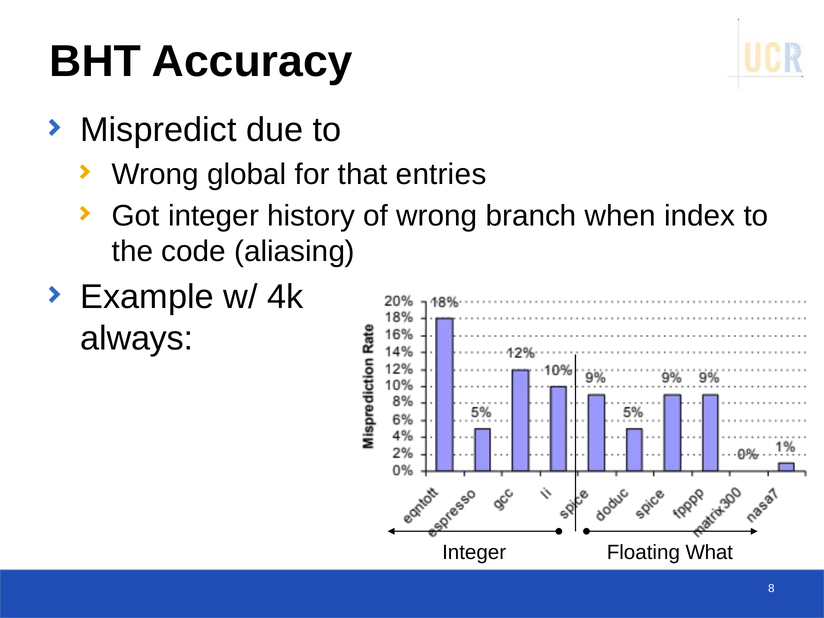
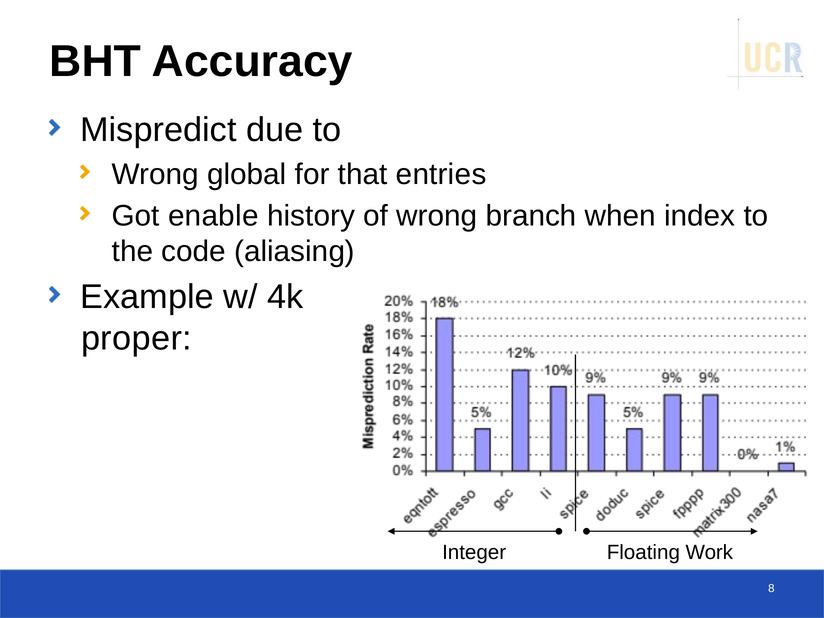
Got integer: integer -> enable
always: always -> proper
What: What -> Work
